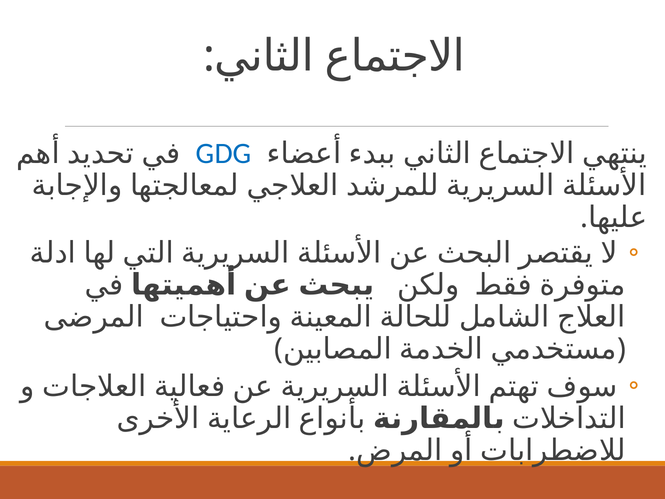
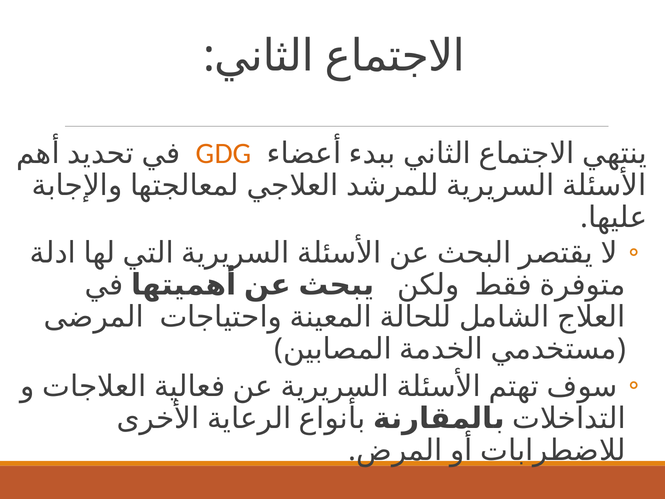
GDG colour: blue -> orange
